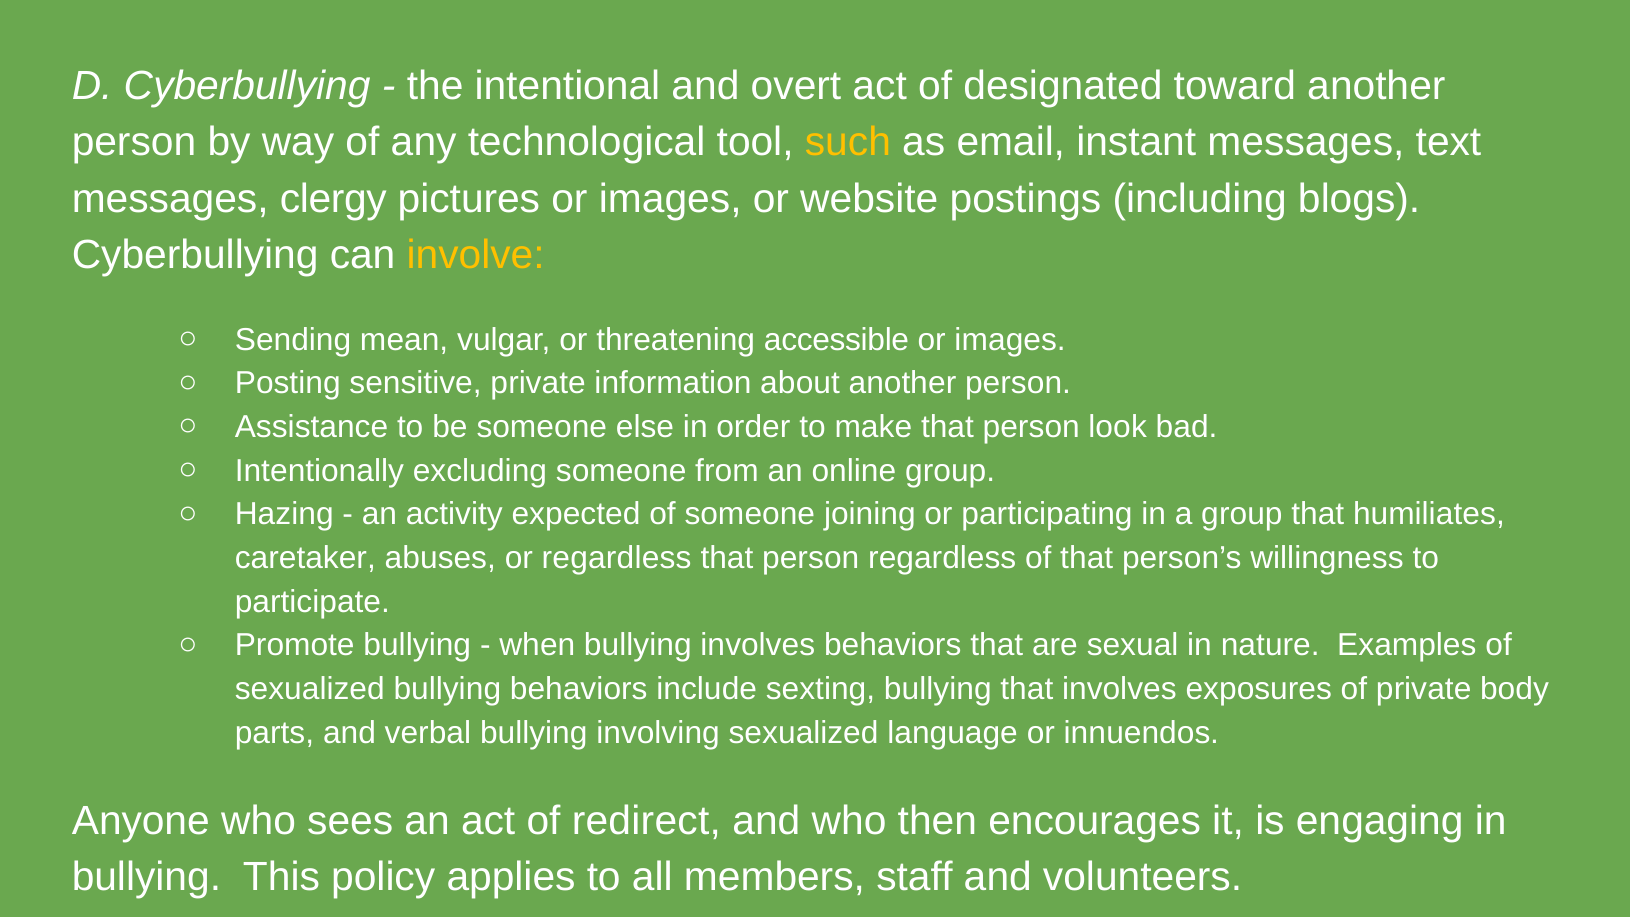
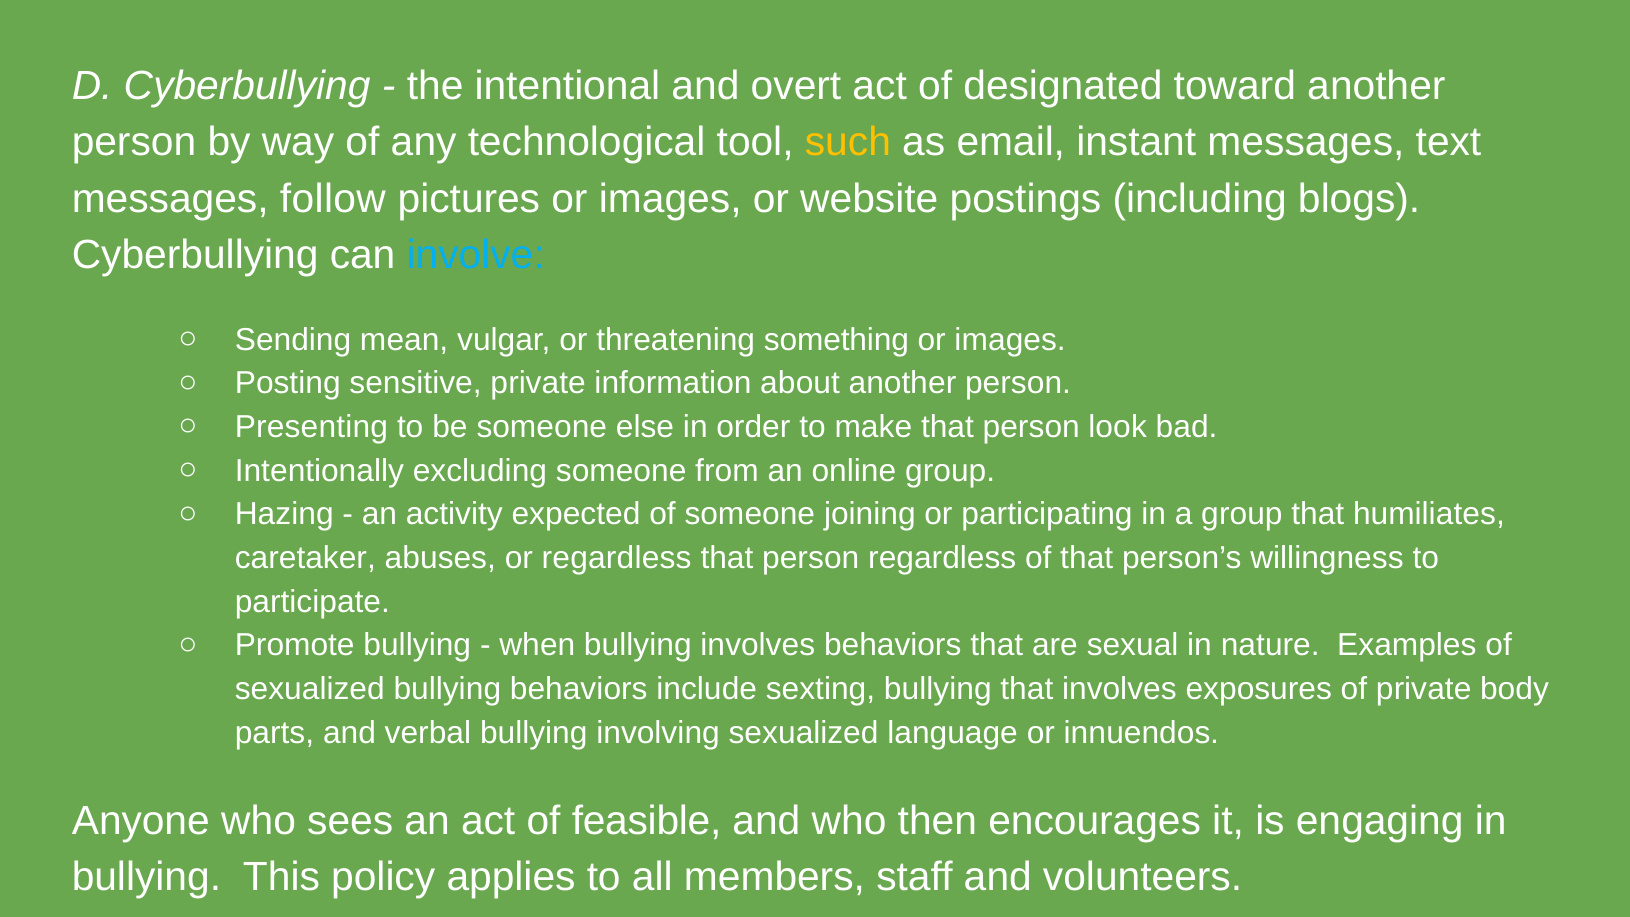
clergy: clergy -> follow
involve colour: yellow -> light blue
accessible: accessible -> something
Assistance: Assistance -> Presenting
redirect: redirect -> feasible
